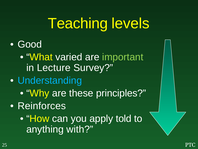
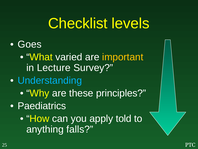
Teaching: Teaching -> Checklist
Good: Good -> Goes
important colour: light green -> yellow
Reinforces: Reinforces -> Paediatrics
with: with -> falls
